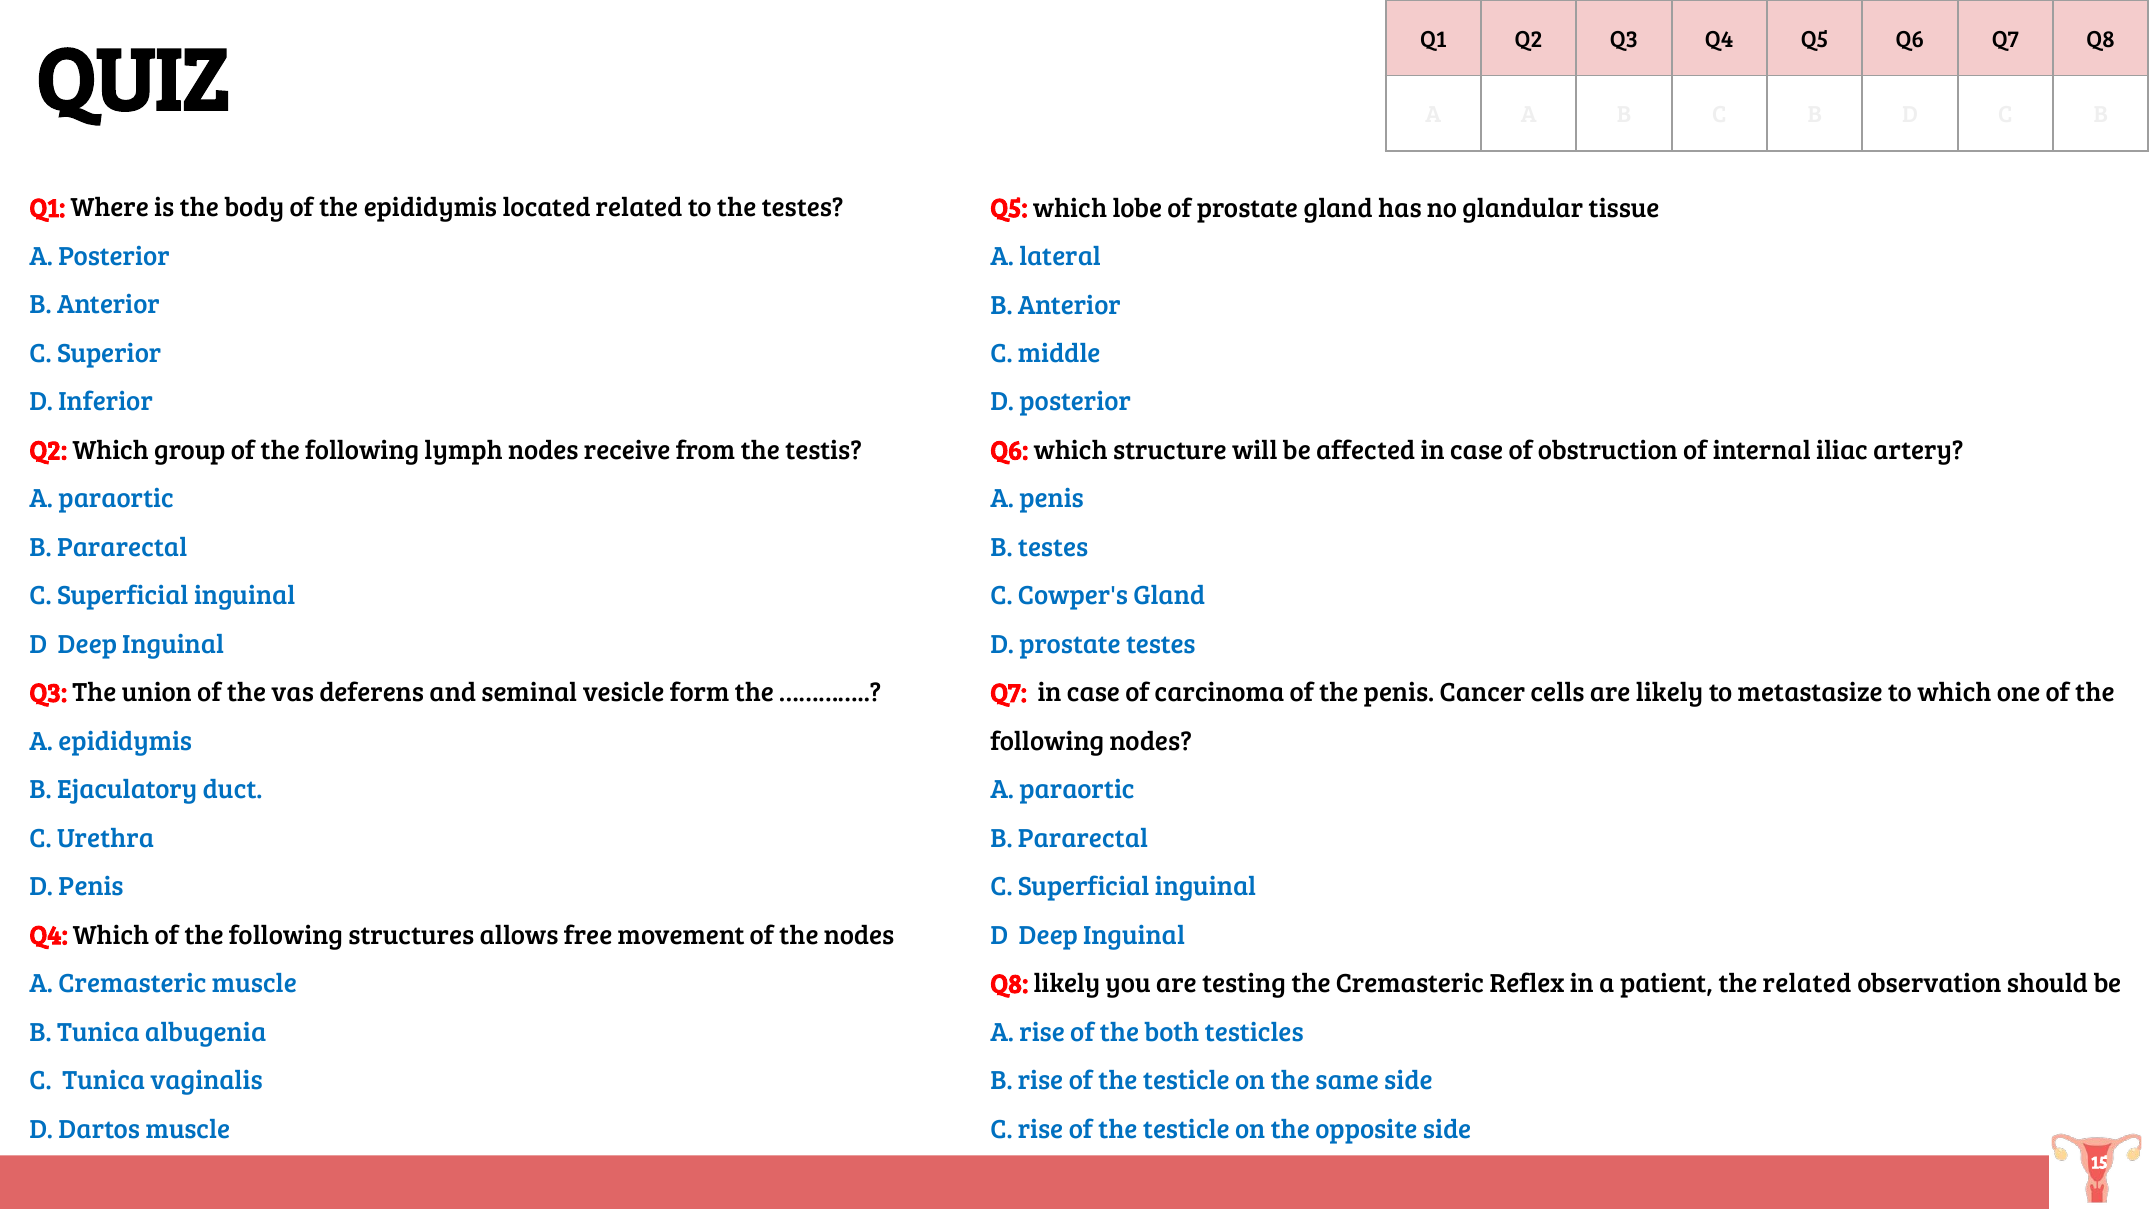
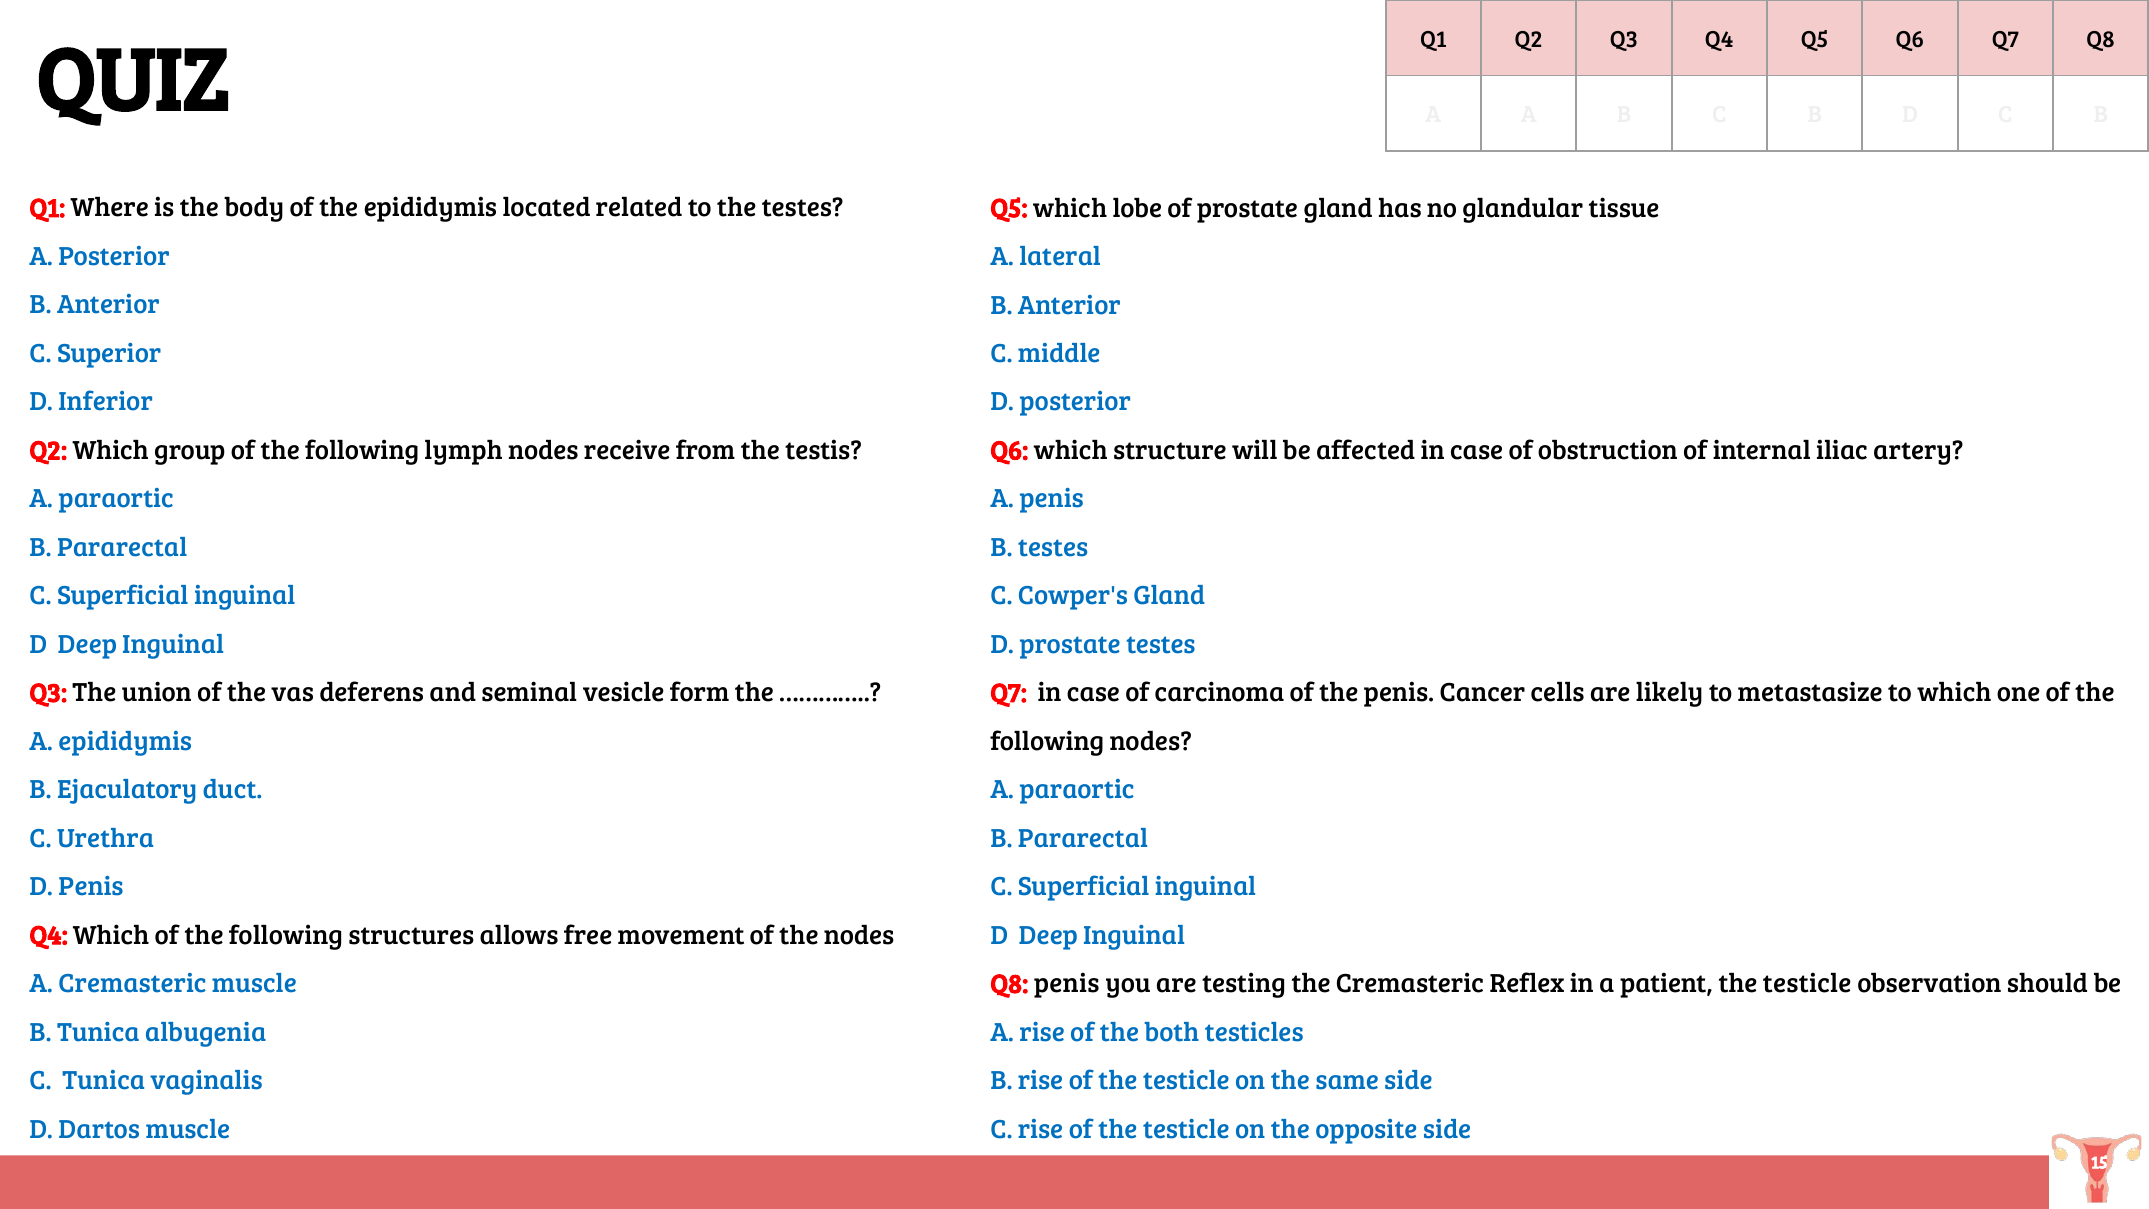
Q8 likely: likely -> penis
patient the related: related -> testicle
